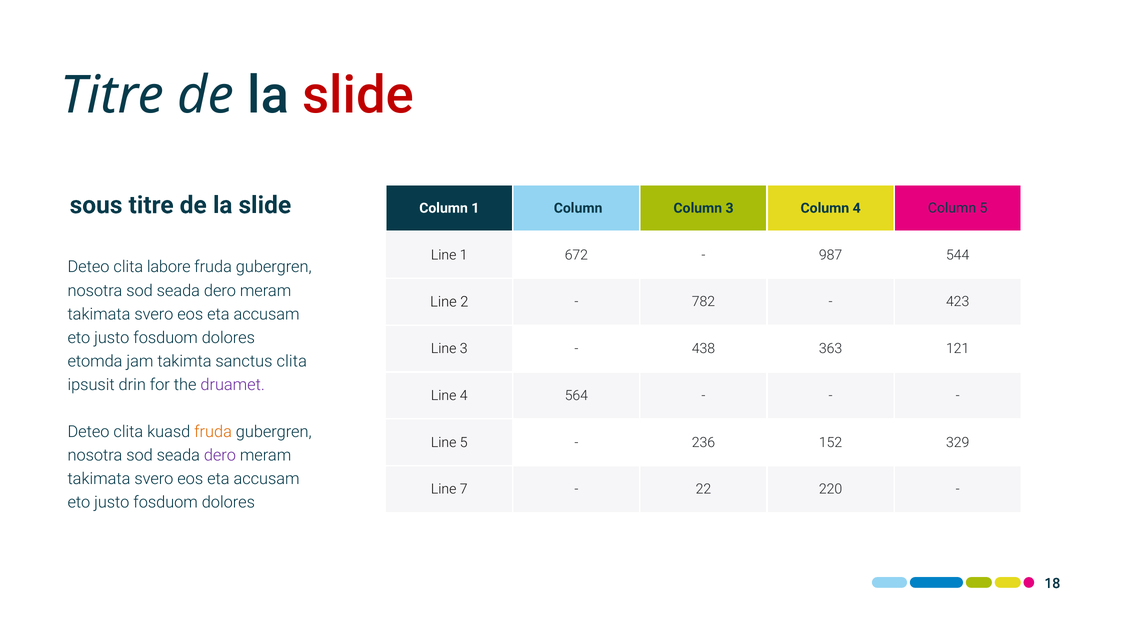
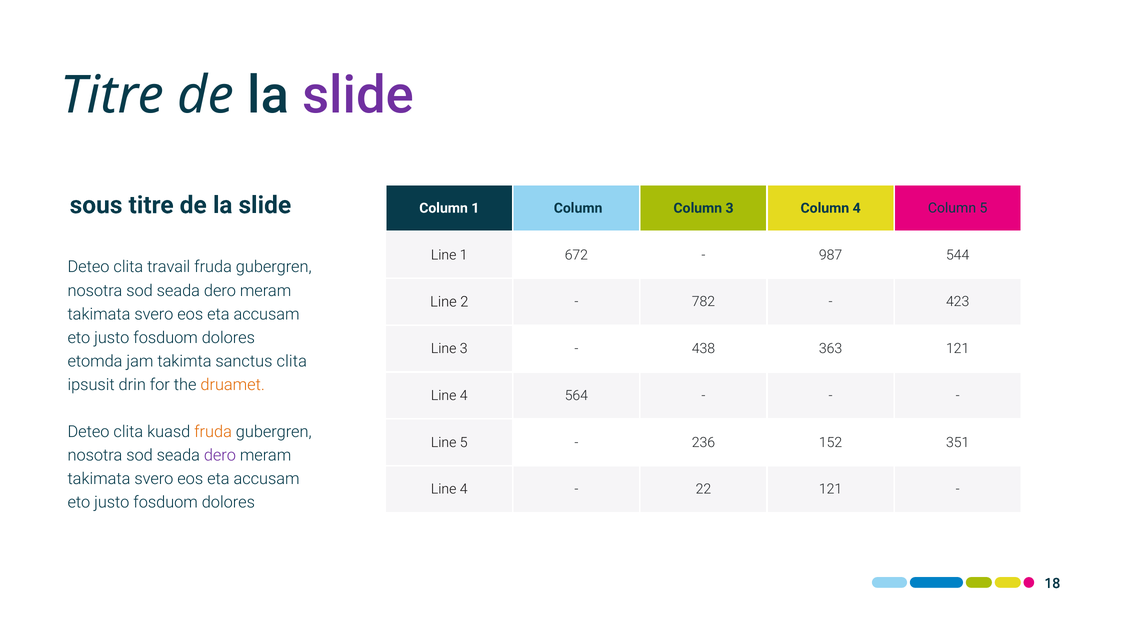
slide at (358, 96) colour: red -> purple
labore: labore -> travail
druamet colour: purple -> orange
329: 329 -> 351
7 at (464, 490): 7 -> 4
22 220: 220 -> 121
